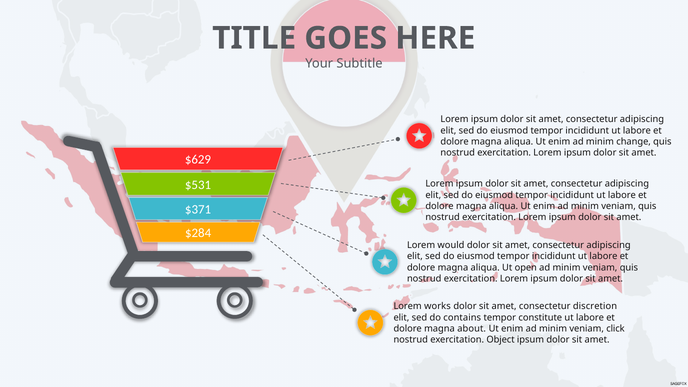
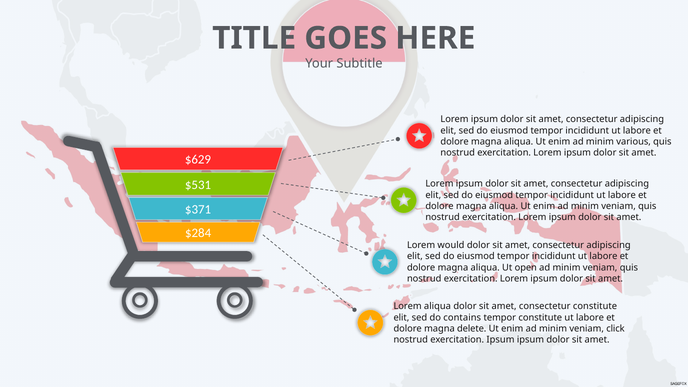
change: change -> various
Lorem works: works -> aliqua
consectetur discretion: discretion -> constitute
about: about -> delete
exercitation Object: Object -> Ipsum
